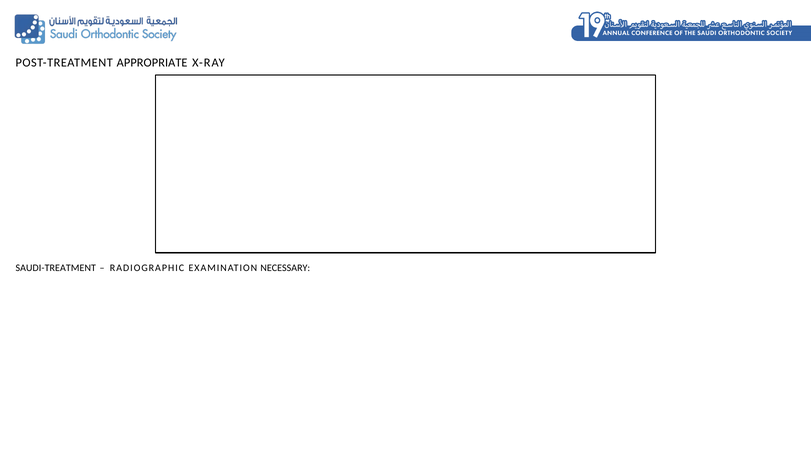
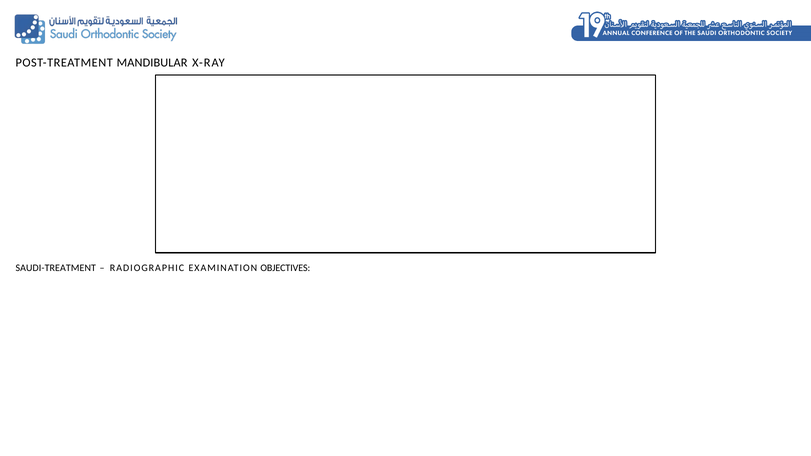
APPROPRIATE: APPROPRIATE -> MANDIBULAR
NECESSARY: NECESSARY -> OBJECTIVES
